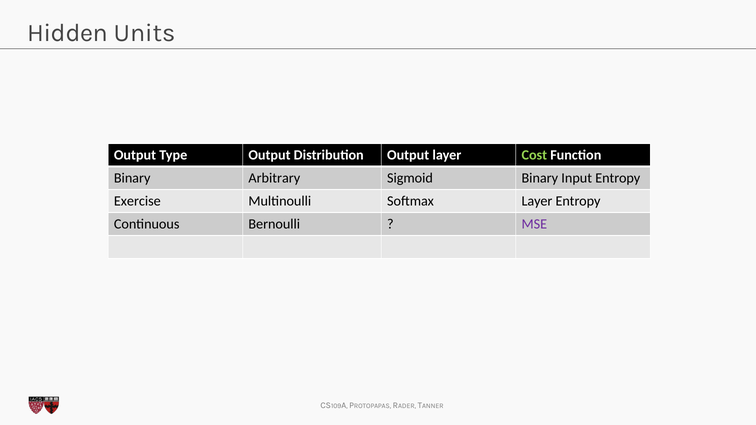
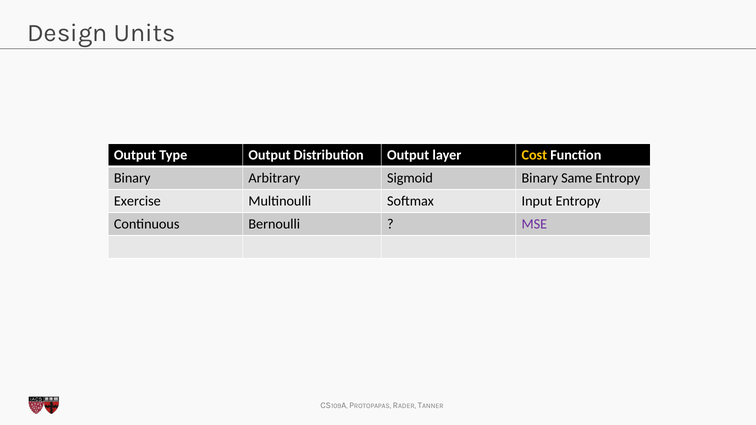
Hidden: Hidden -> Design
Cost colour: light green -> yellow
Input: Input -> Same
Softmax Layer: Layer -> Input
